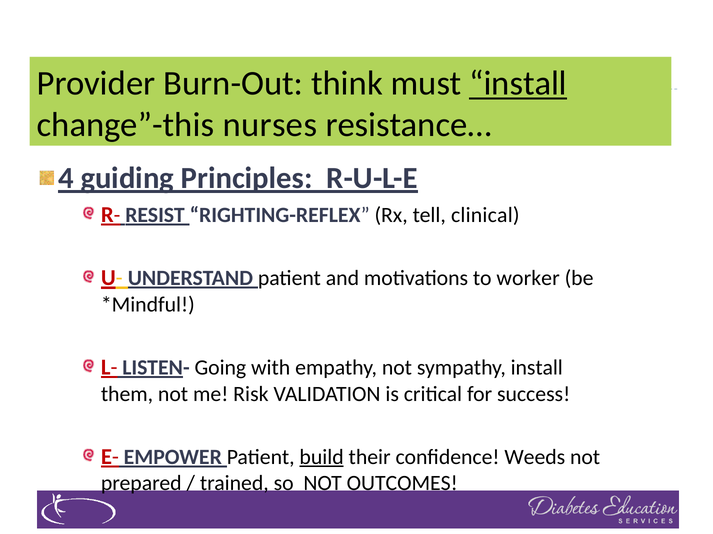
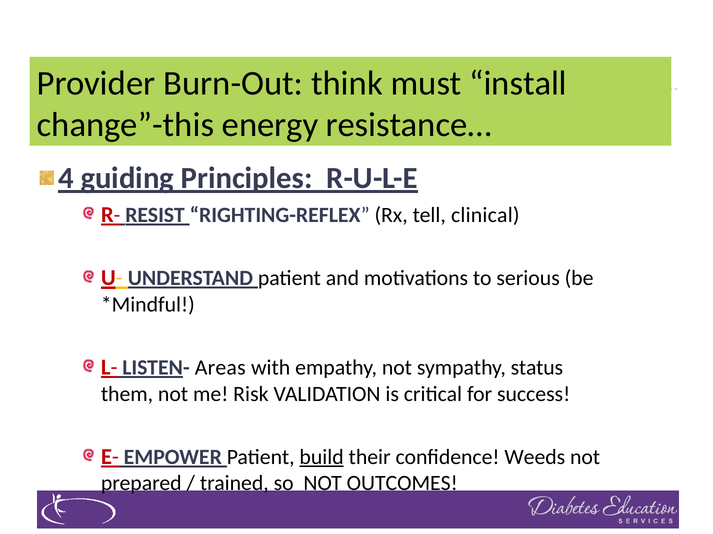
install at (518, 84) underline: present -> none
nurses: nurses -> energy
worker: worker -> serious
Going: Going -> Areas
sympathy install: install -> status
